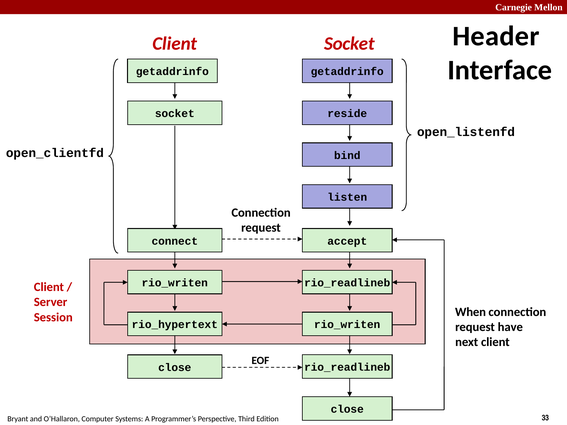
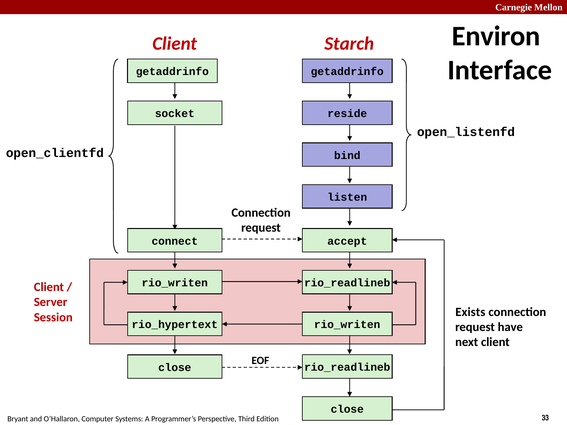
Header: Header -> Environ
Client Socket: Socket -> Starch
When: When -> Exists
